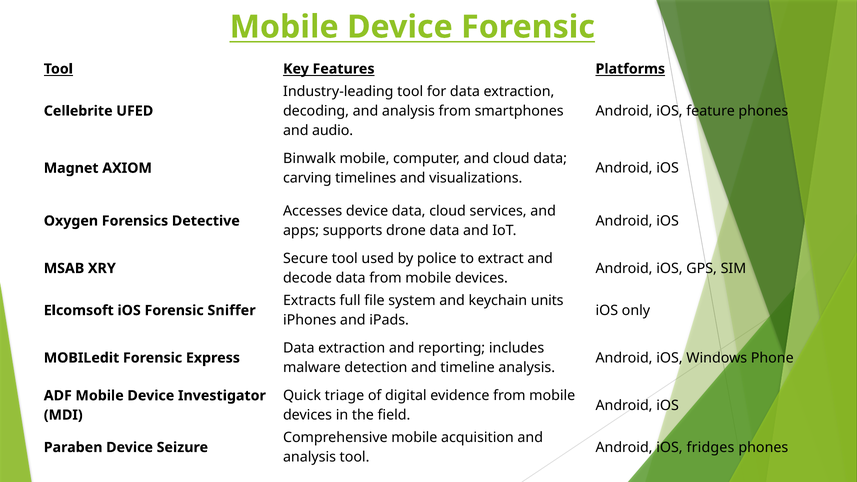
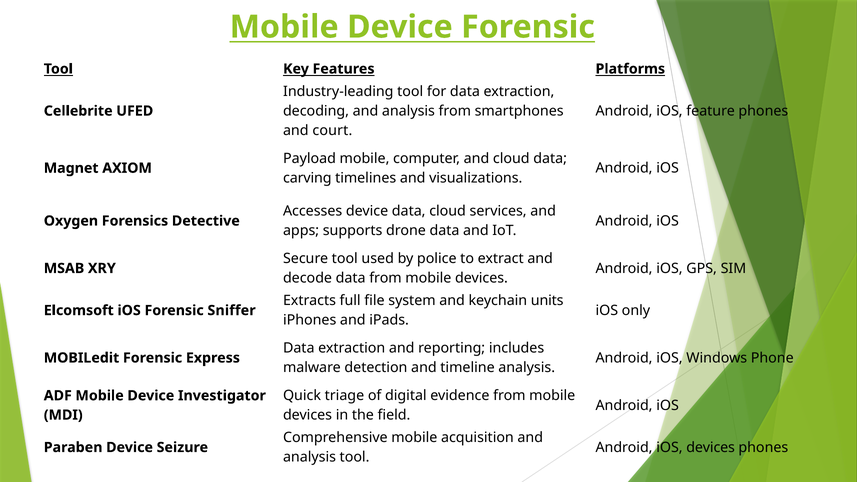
audio: audio -> court
Binwalk: Binwalk -> Payload
iOS fridges: fridges -> devices
